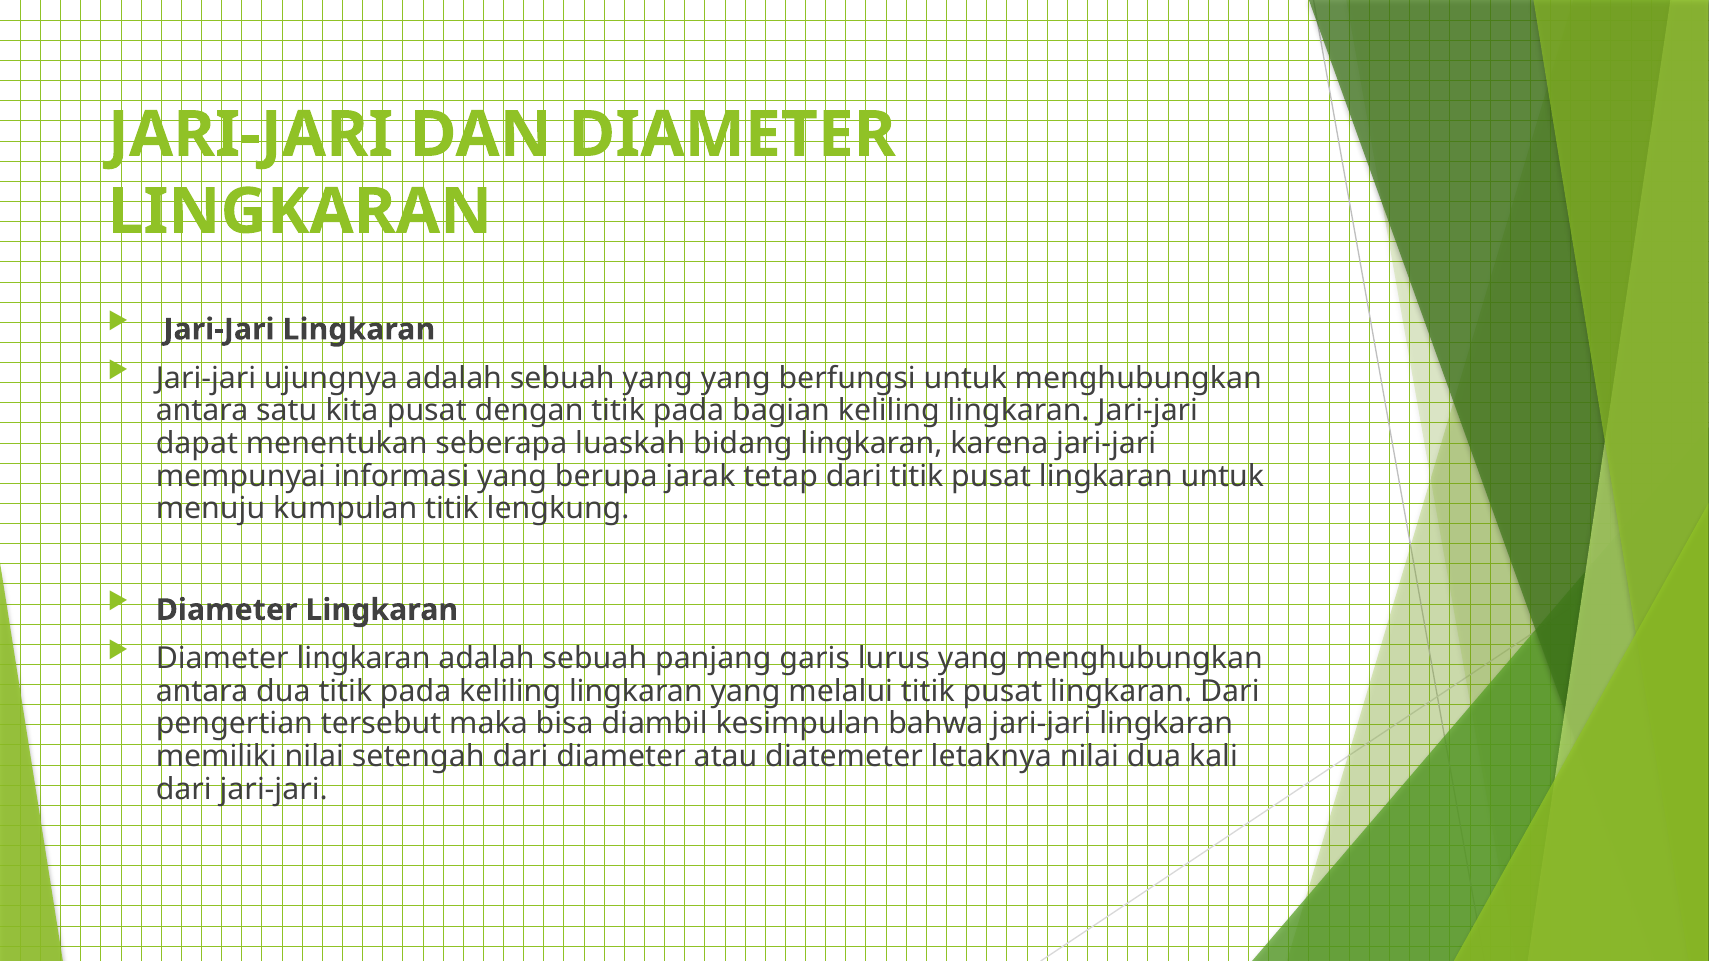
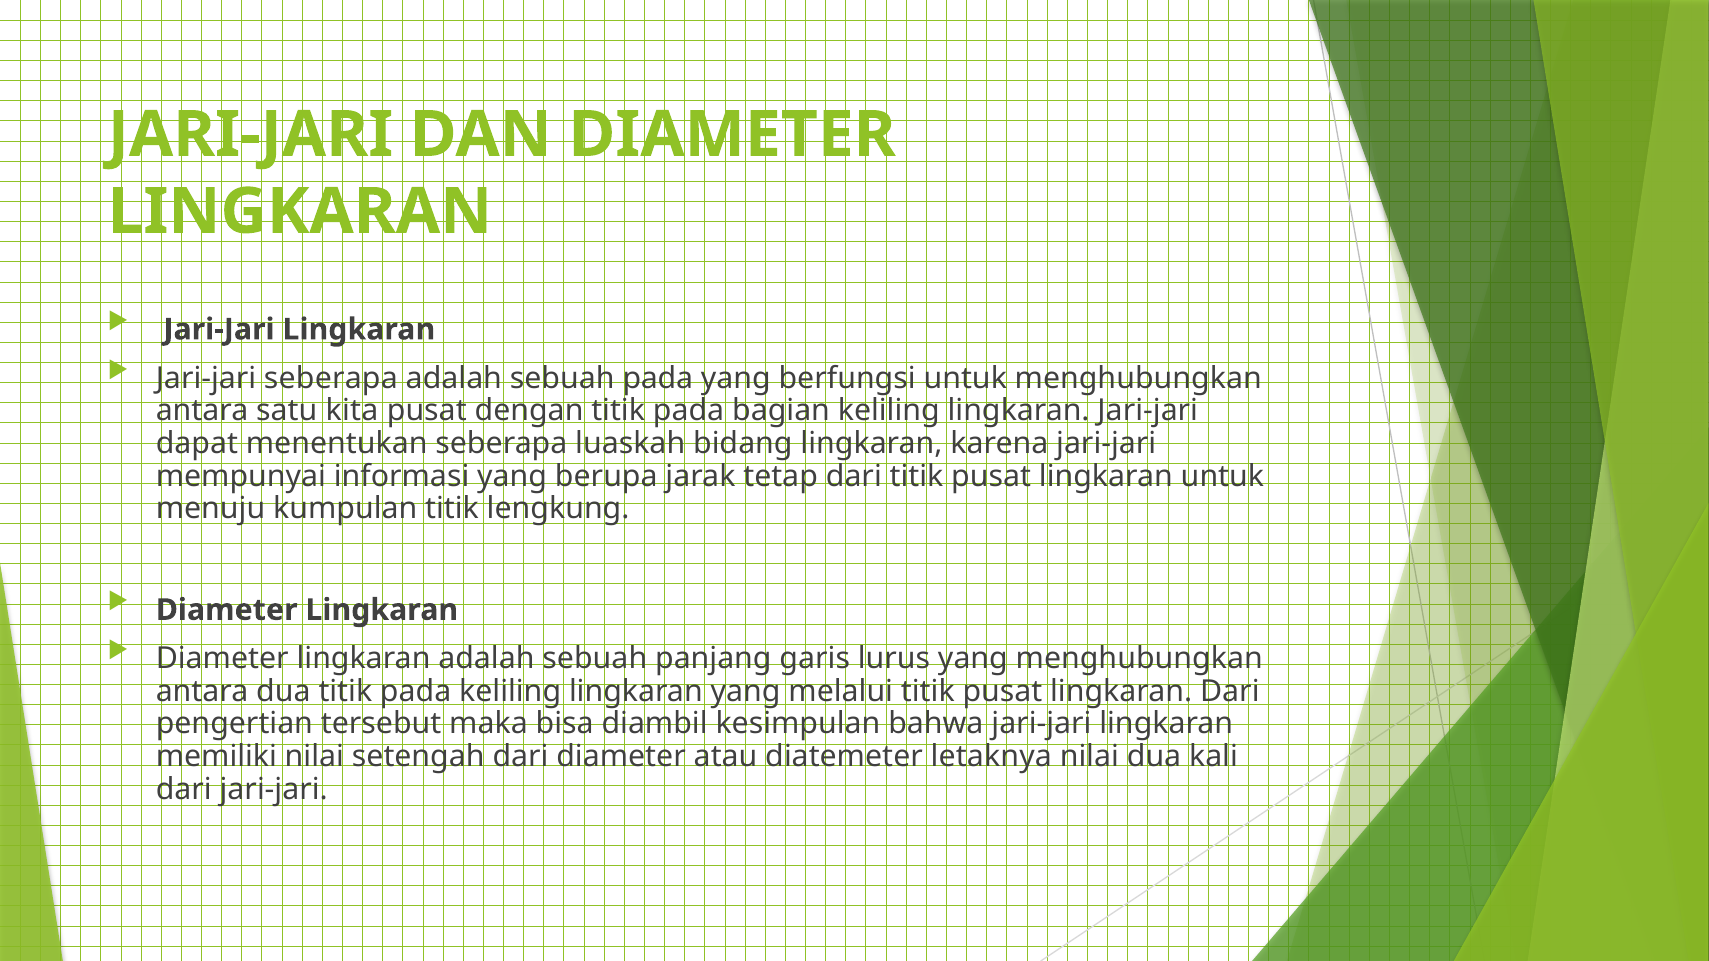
Jari-jari ujungnya: ujungnya -> seberapa
sebuah yang: yang -> pada
